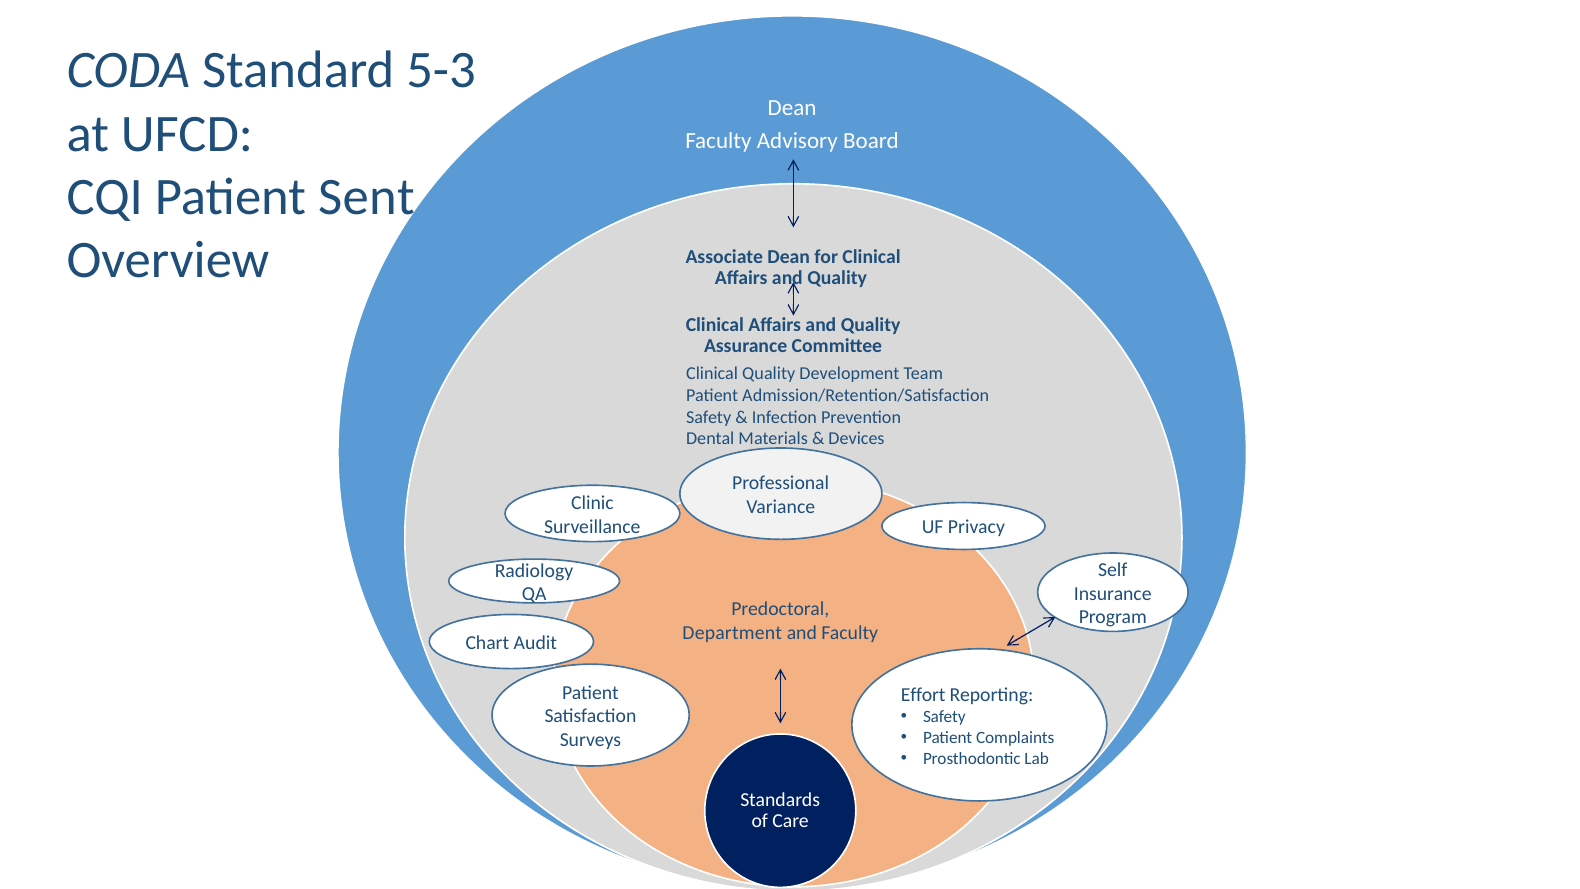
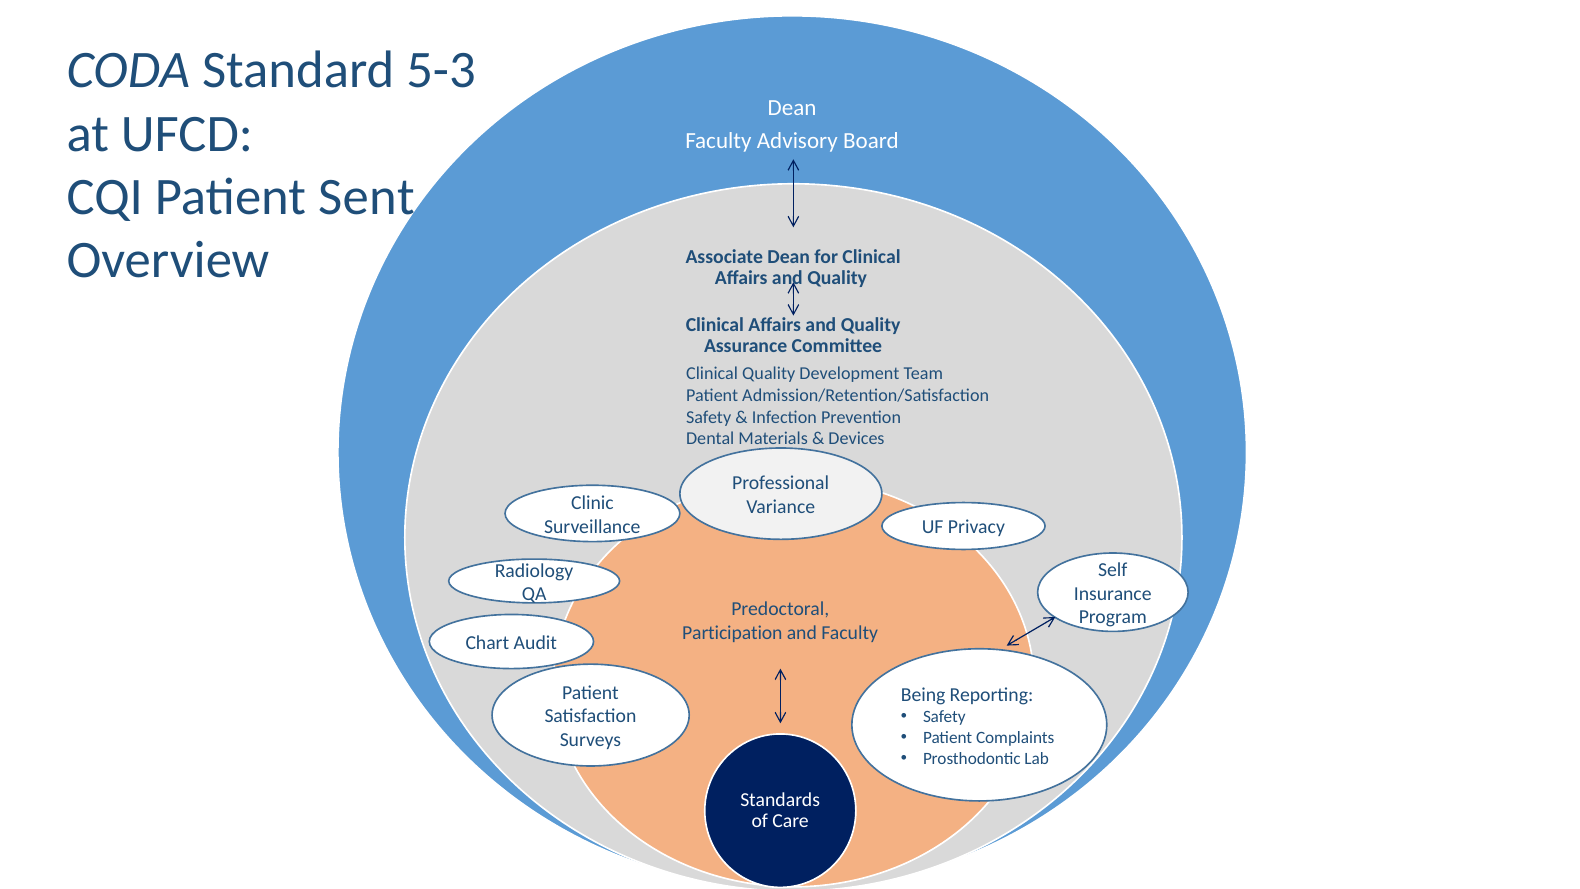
Department: Department -> Participation
Effort: Effort -> Being
